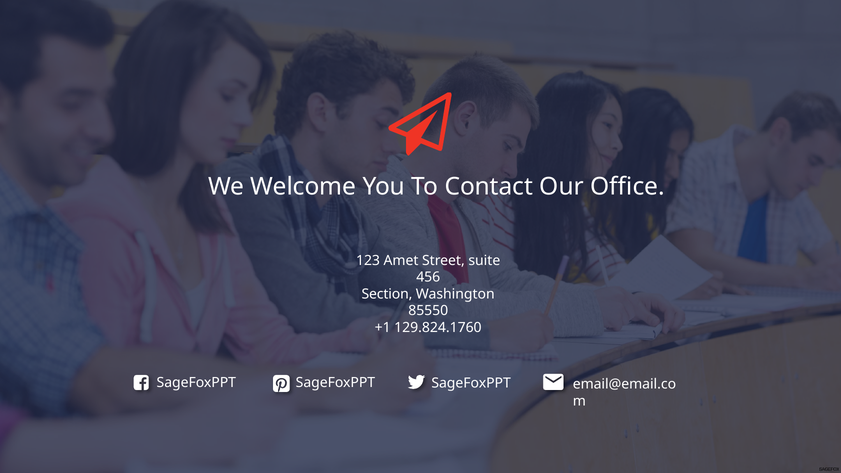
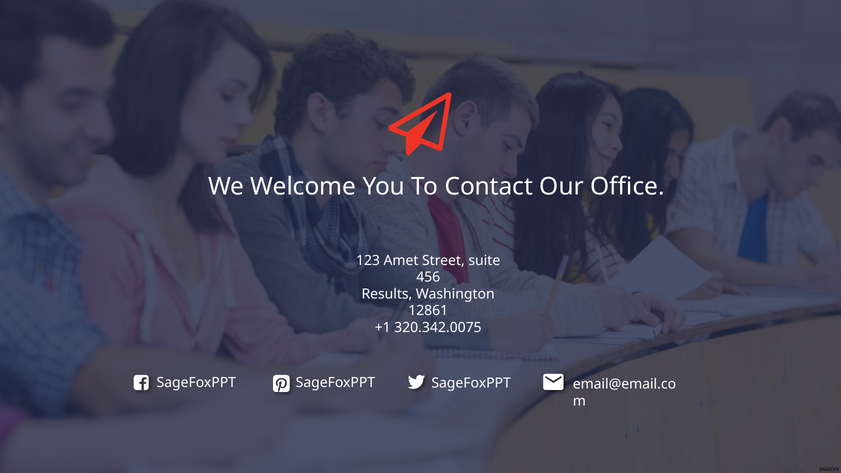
Section: Section -> Results
85550: 85550 -> 12861
129.824.1760: 129.824.1760 -> 320.342.0075
